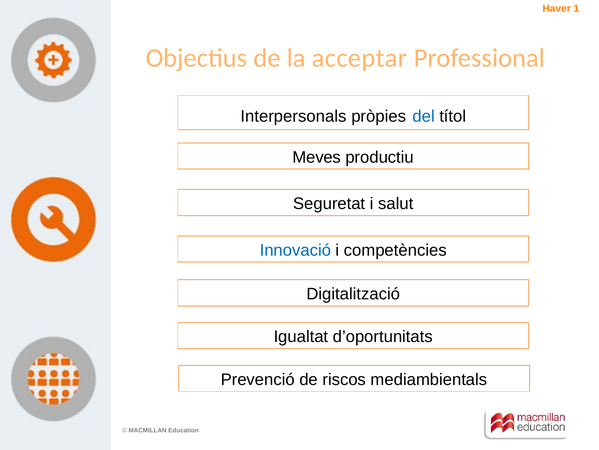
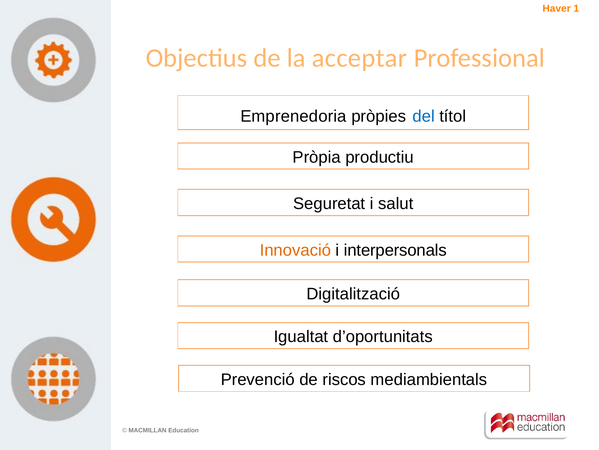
Interpersonals: Interpersonals -> Emprenedoria
Meves: Meves -> Pròpia
Innovació colour: blue -> orange
competències: competències -> interpersonals
